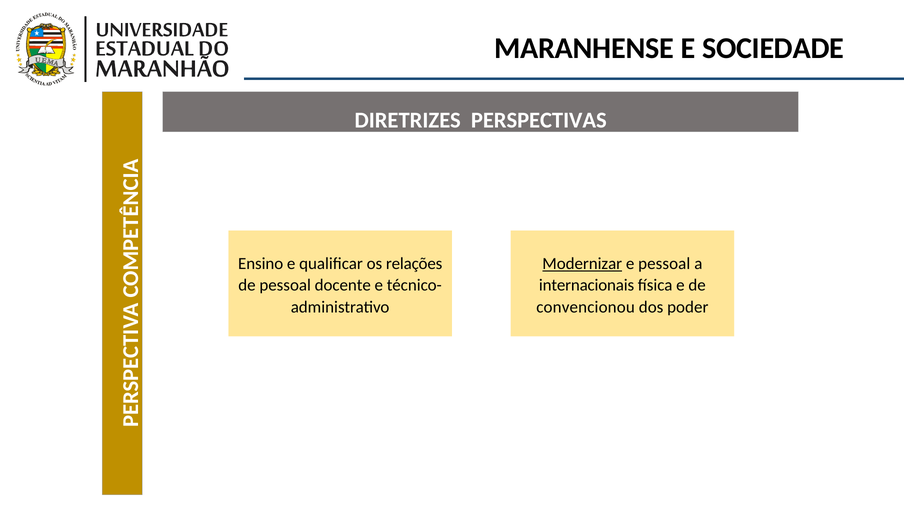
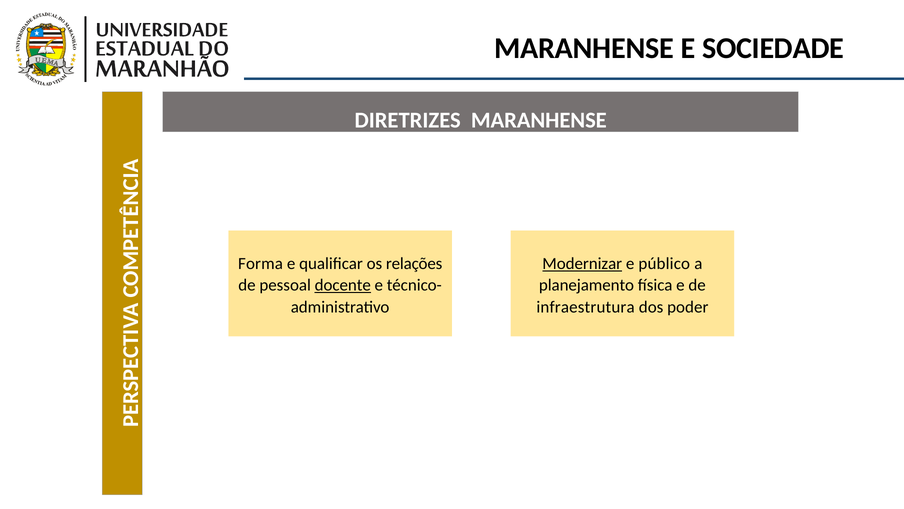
DIRETRIZES PERSPECTIVAS: PERSPECTIVAS -> MARANHENSE
Ensino: Ensino -> Forma
e pessoal: pessoal -> público
docente underline: none -> present
internacionais: internacionais -> planejamento
convencionou: convencionou -> infraestrutura
